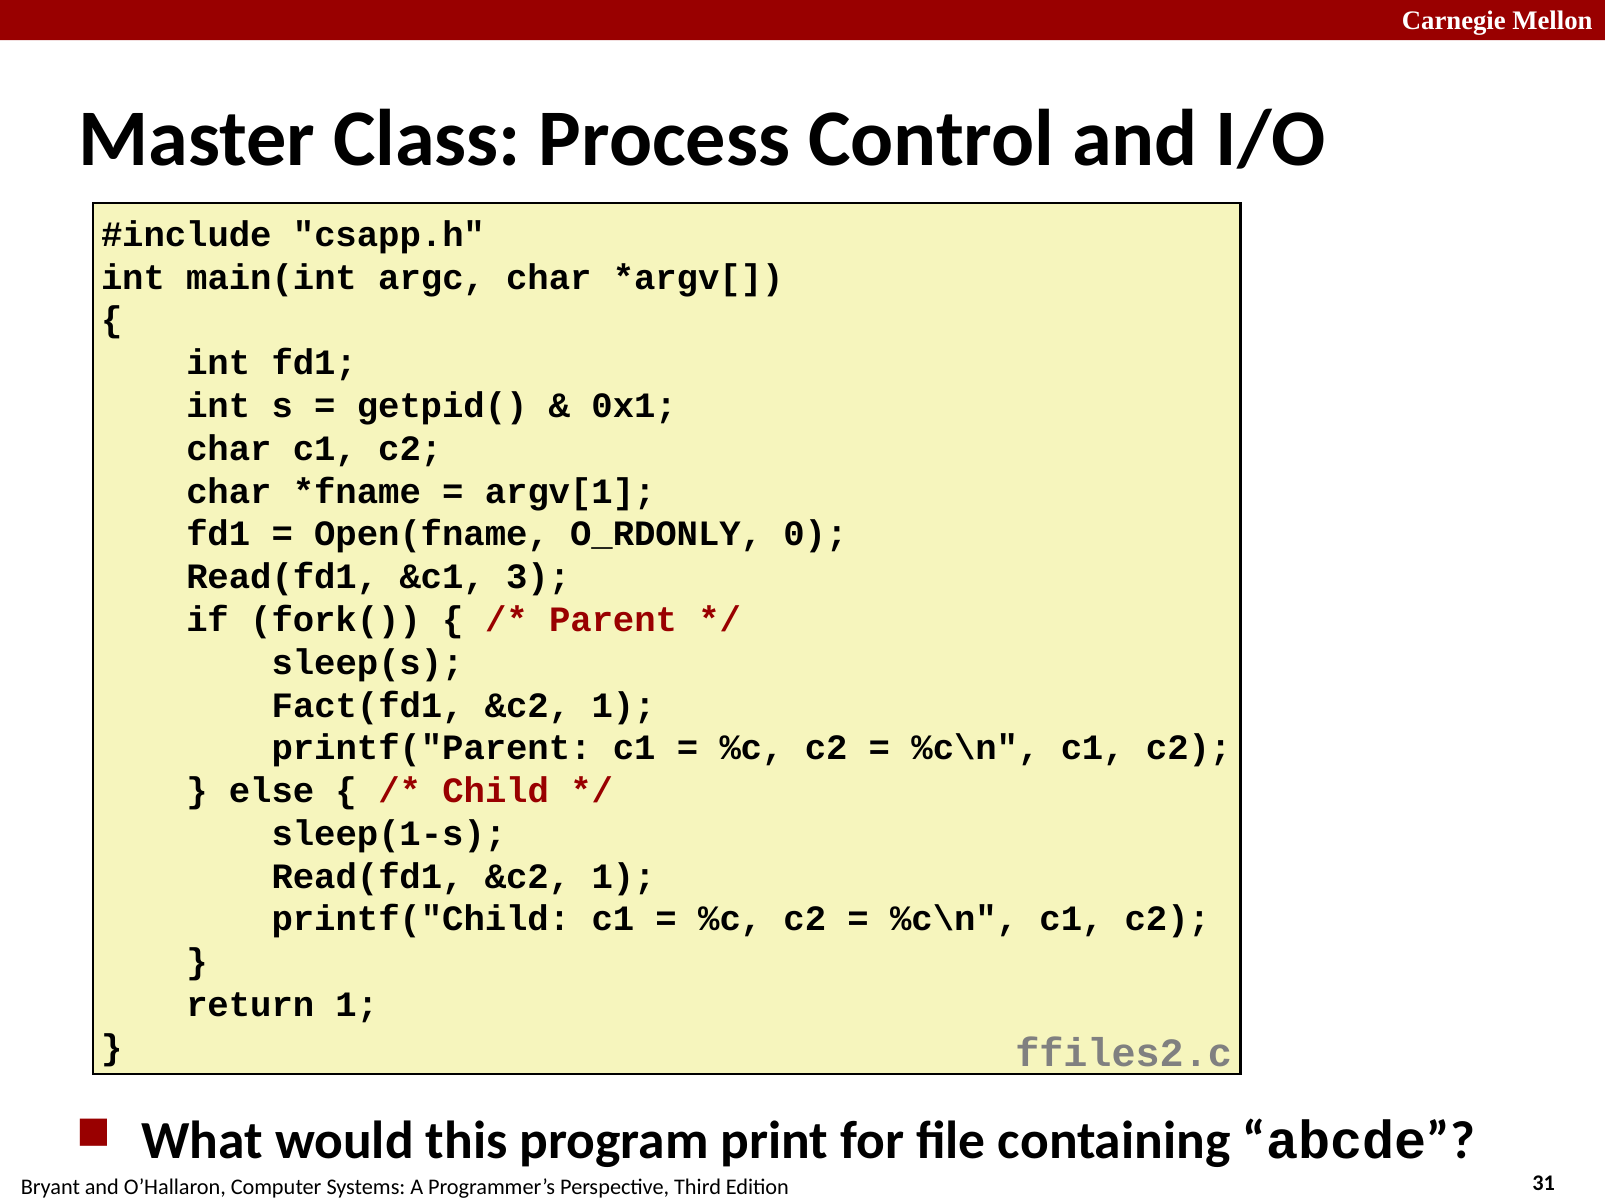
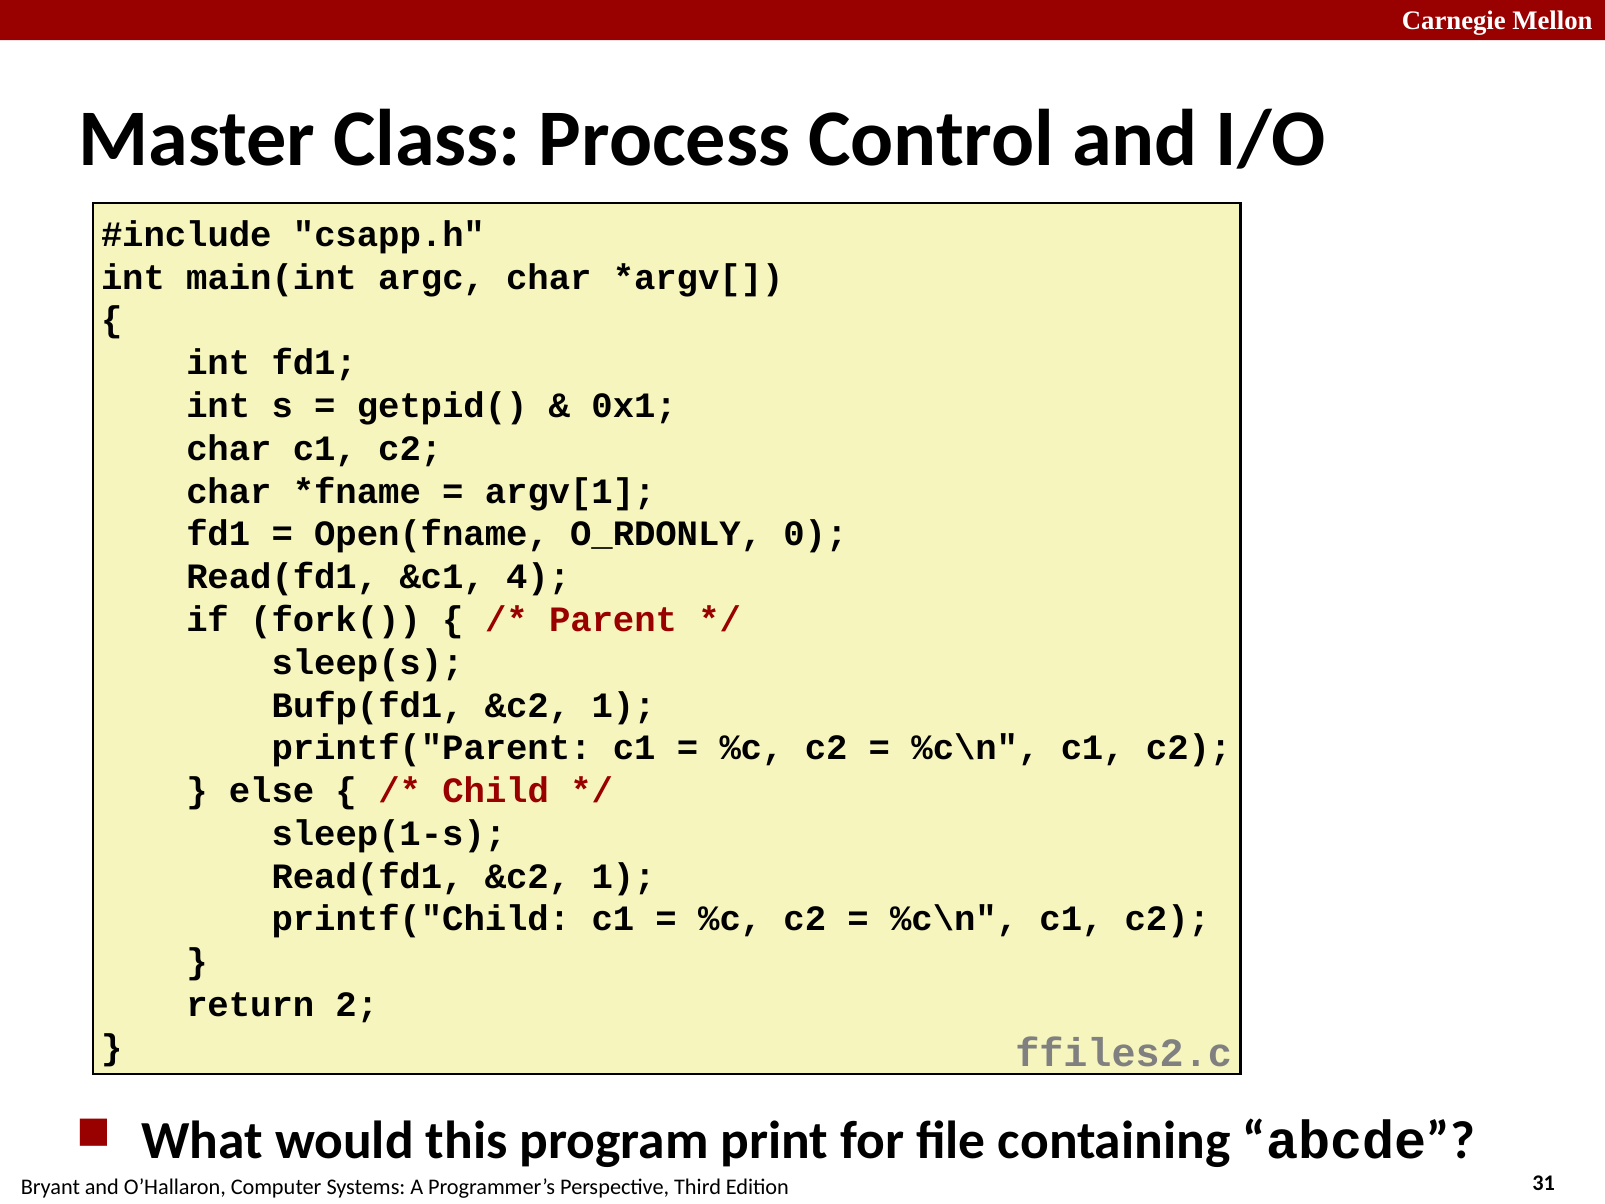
3: 3 -> 4
Fact(fd1: Fact(fd1 -> Bufp(fd1
return 1: 1 -> 2
